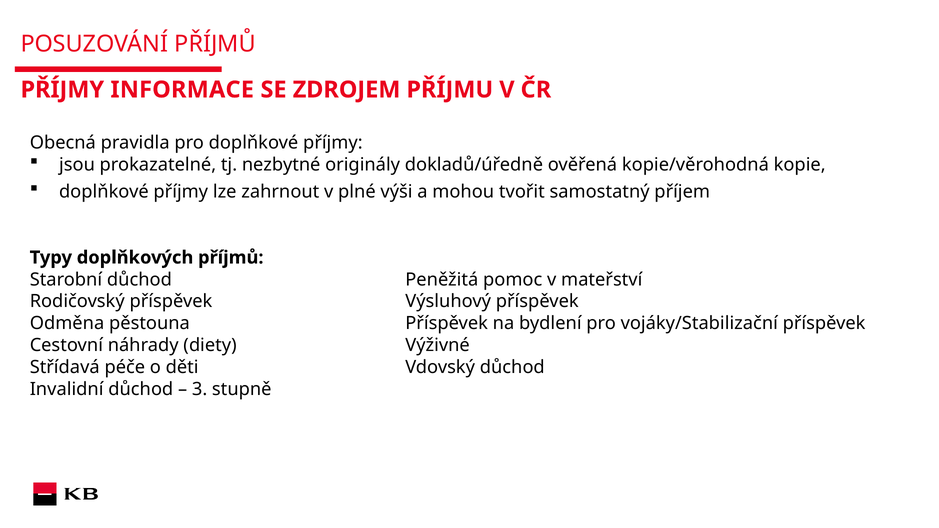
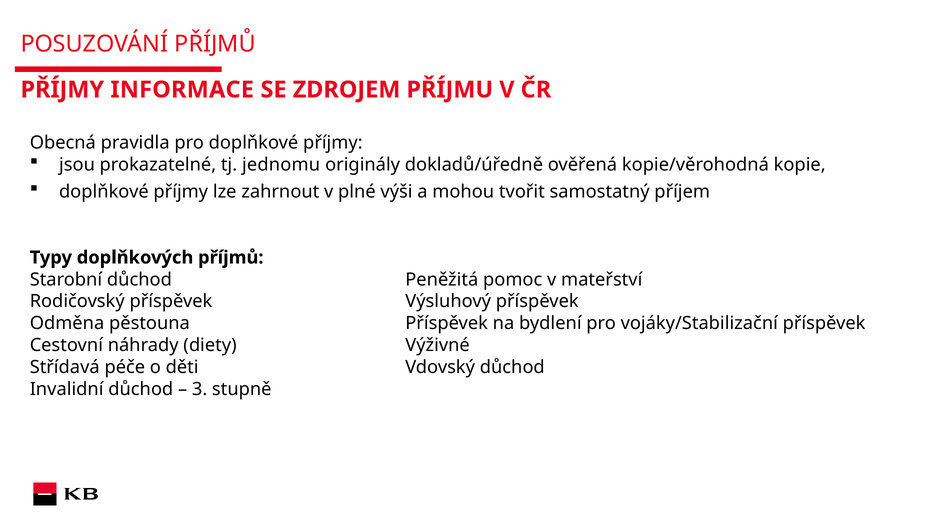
nezbytné: nezbytné -> jednomu
